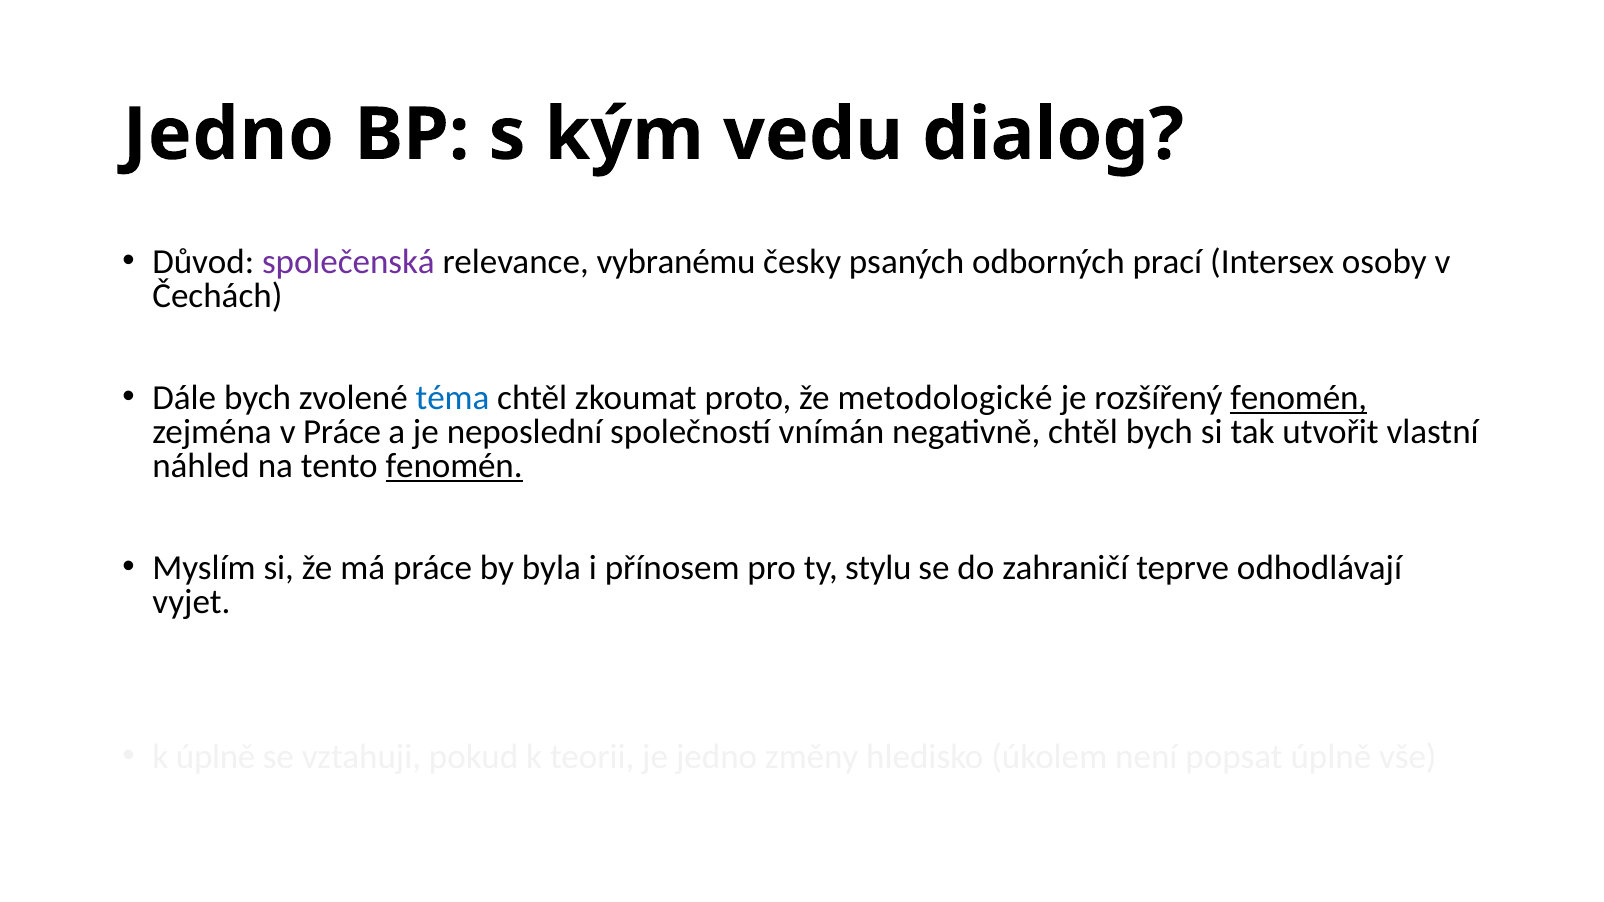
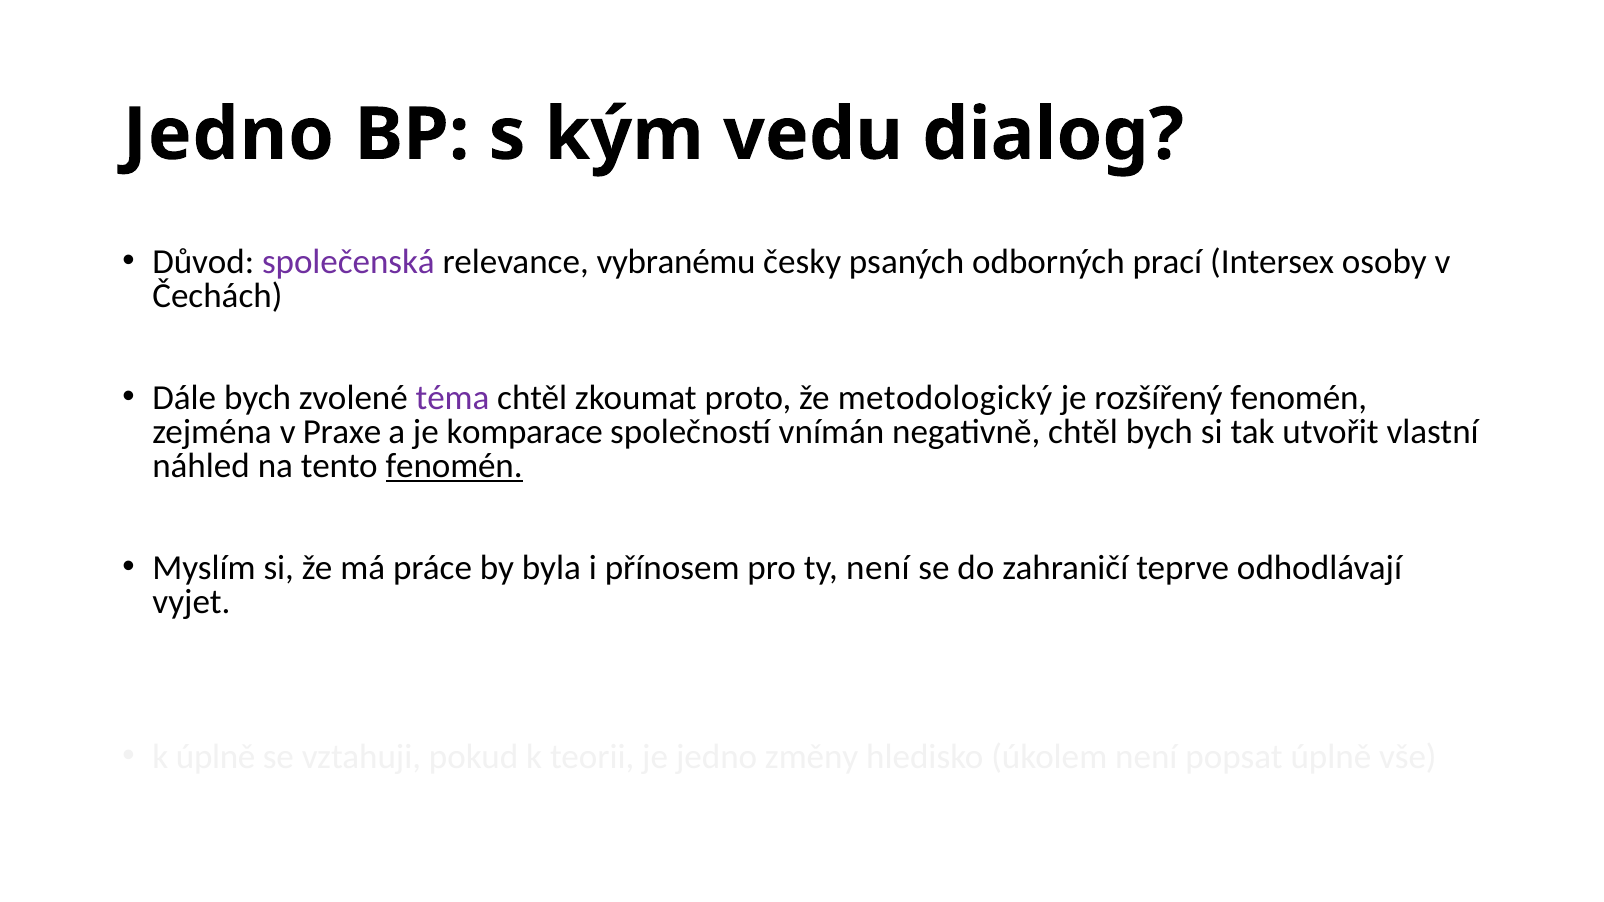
téma colour: blue -> purple
metodologické: metodologické -> metodologický
fenomén at (1299, 398) underline: present -> none
v Práce: Práce -> Praxe
neposlední: neposlední -> komparace
ty stylu: stylu -> není
